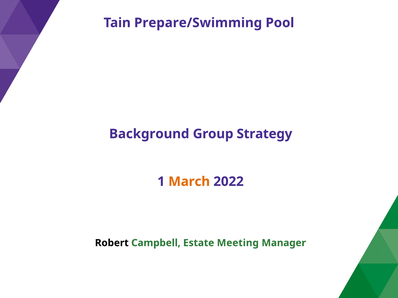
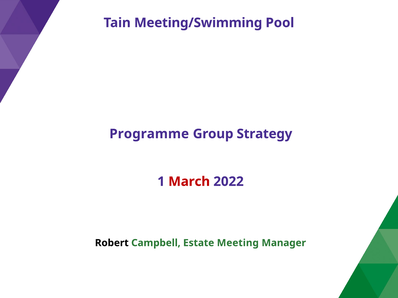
Prepare/Swimming: Prepare/Swimming -> Meeting/Swimming
Background: Background -> Programme
March colour: orange -> red
